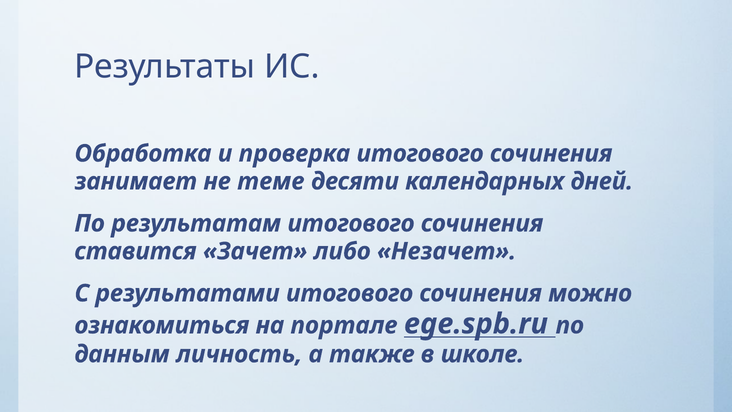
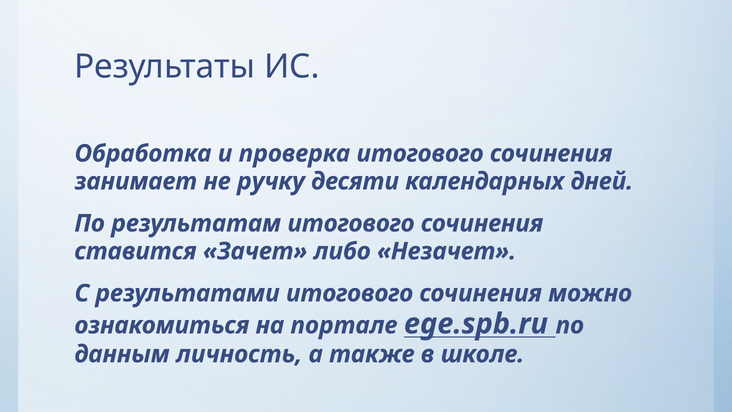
теме: теме -> ручку
